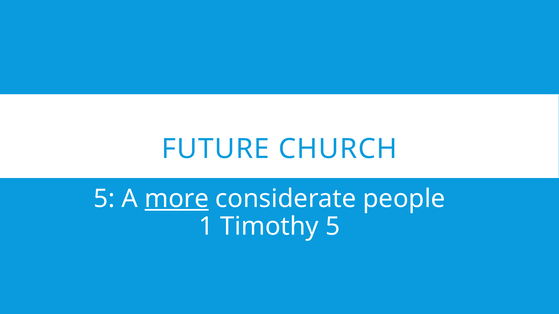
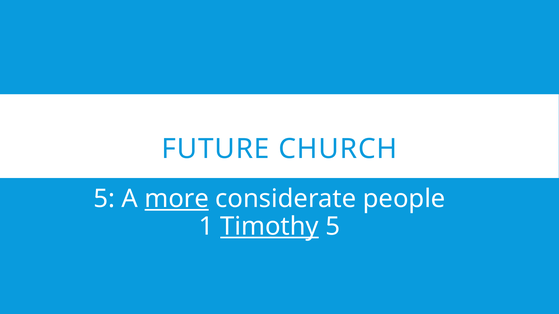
Timothy underline: none -> present
